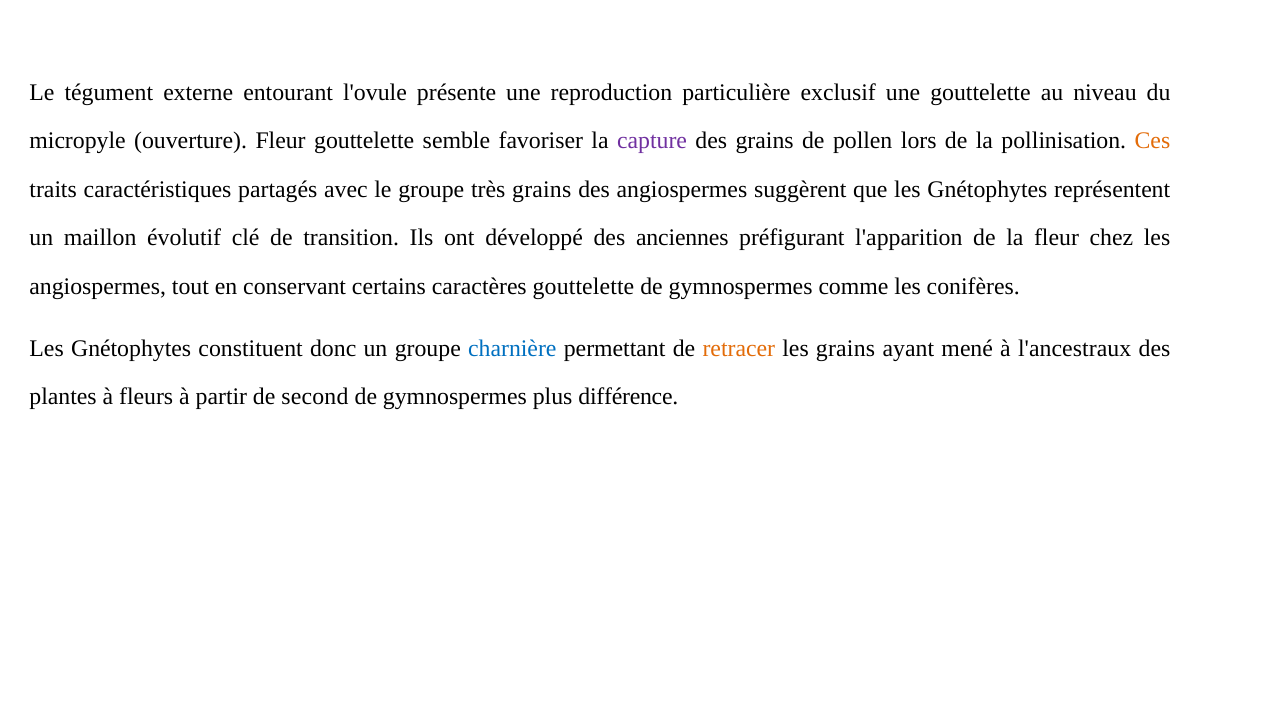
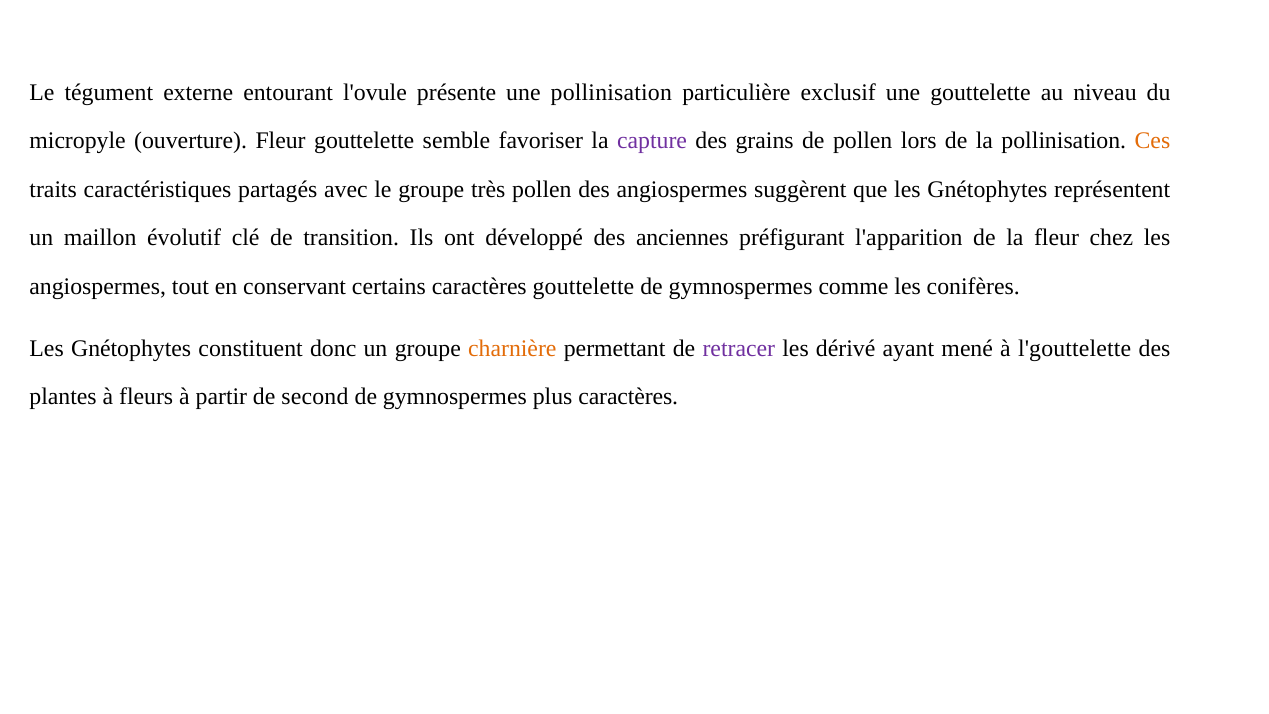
une reproduction: reproduction -> pollinisation
très grains: grains -> pollen
charnière colour: blue -> orange
retracer colour: orange -> purple
les grains: grains -> dérivé
l'ancestraux: l'ancestraux -> l'gouttelette
plus différence: différence -> caractères
